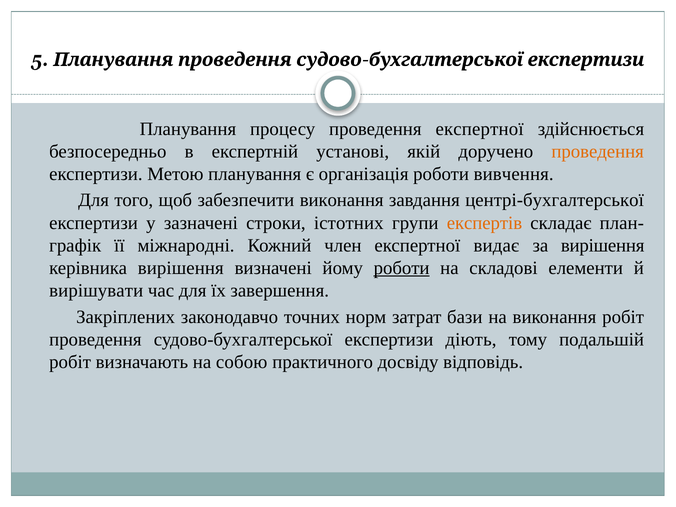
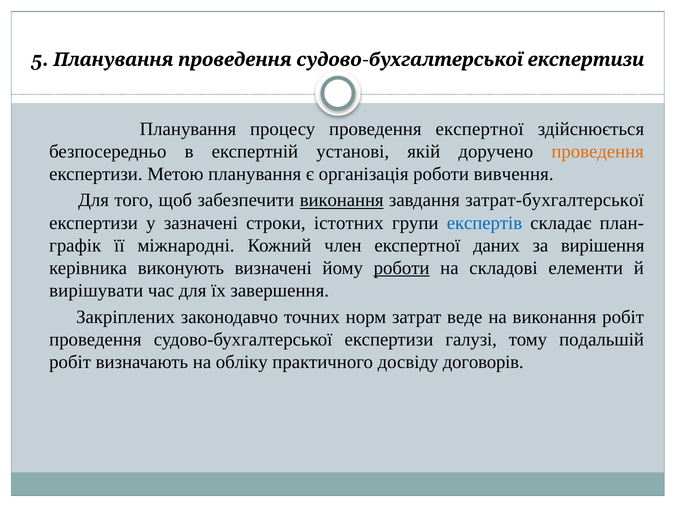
виконання at (342, 200) underline: none -> present
центрі-бухгалтерської: центрі-бухгалтерської -> затрат-бухгалтерської
експертів colour: orange -> blue
видає: видає -> даних
керівника вирішення: вирішення -> виконують
бази: бази -> веде
діють: діють -> галузі
собою: собою -> обліку
відповідь: відповідь -> договорів
